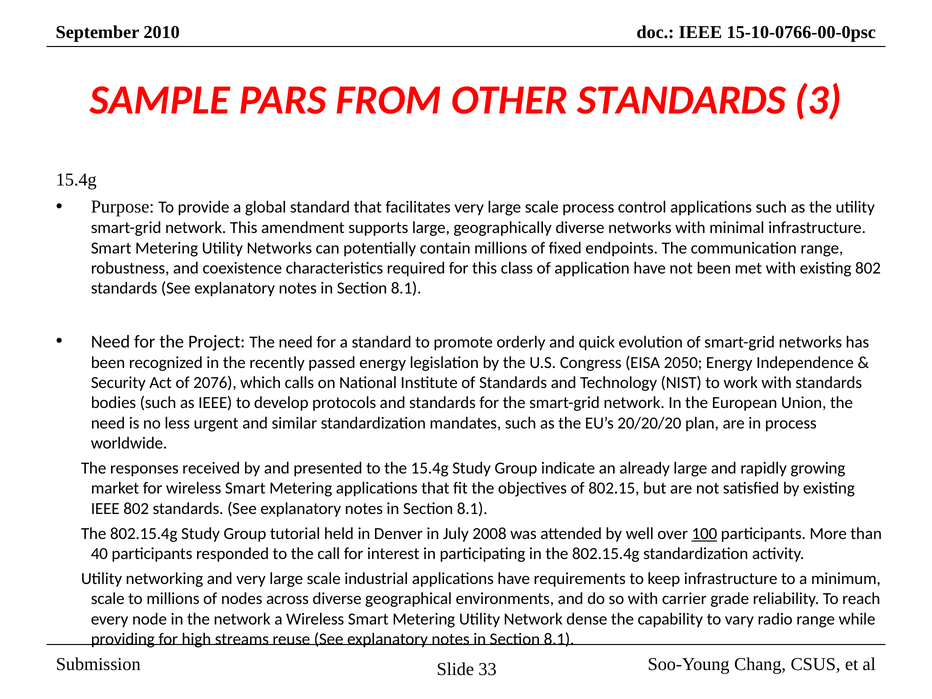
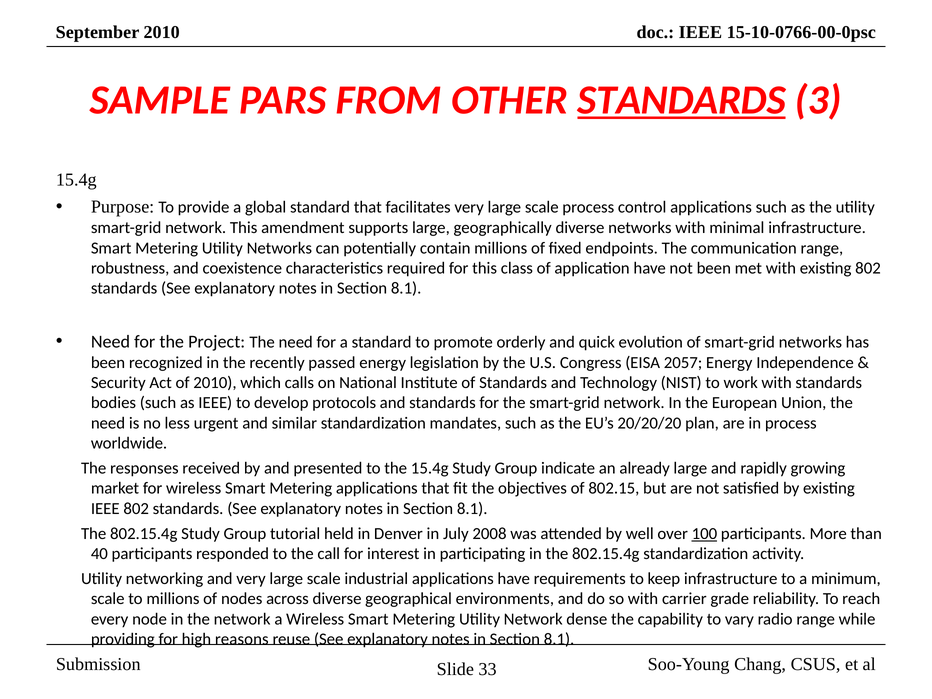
STANDARDS at (682, 100) underline: none -> present
2050: 2050 -> 2057
of 2076: 2076 -> 2010
streams: streams -> reasons
